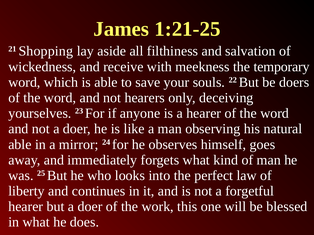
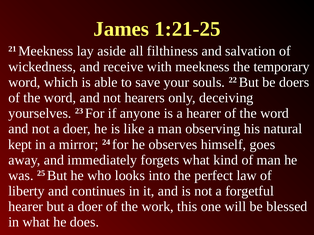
21 Shopping: Shopping -> Meekness
able at (20, 145): able -> kept
